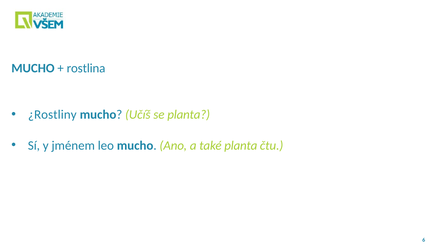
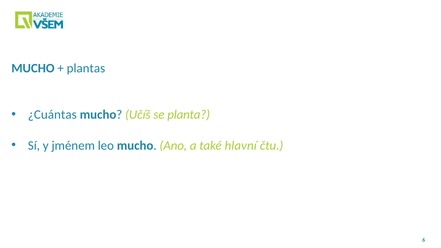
rostlina: rostlina -> plantas
¿Rostliny: ¿Rostliny -> ¿Cuántas
také planta: planta -> hlavní
